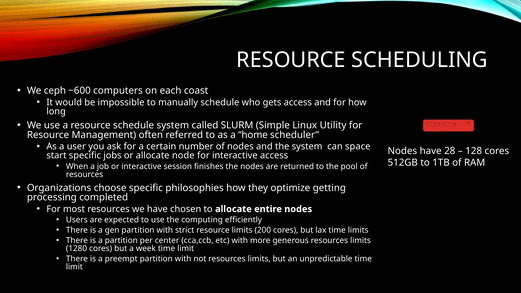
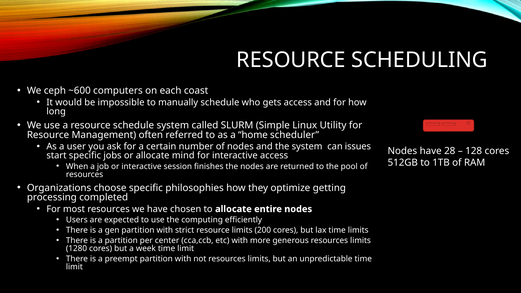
space: space -> issues
node: node -> mind
